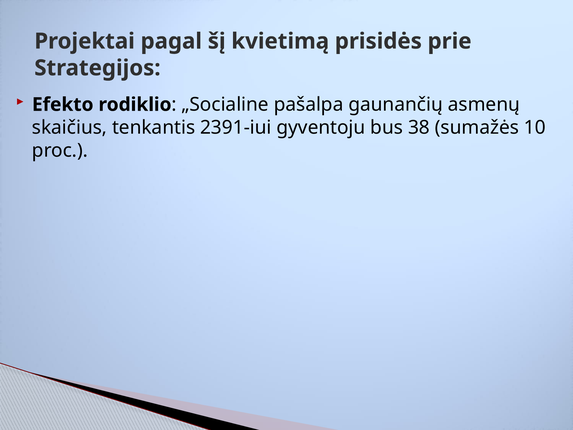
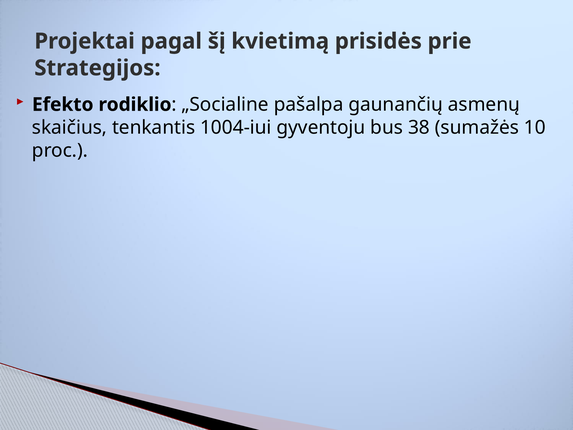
2391-iui: 2391-iui -> 1004-iui
